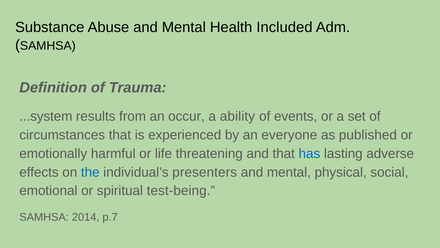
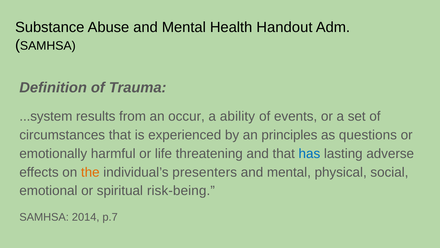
Included: Included -> Handout
everyone: everyone -> principles
published: published -> questions
the colour: blue -> orange
test-being: test-being -> risk-being
